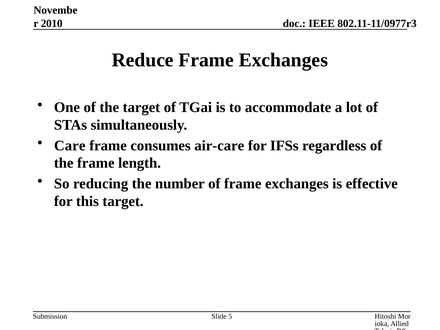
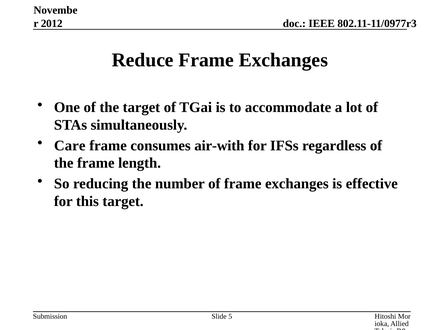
2010: 2010 -> 2012
air-care: air-care -> air-with
